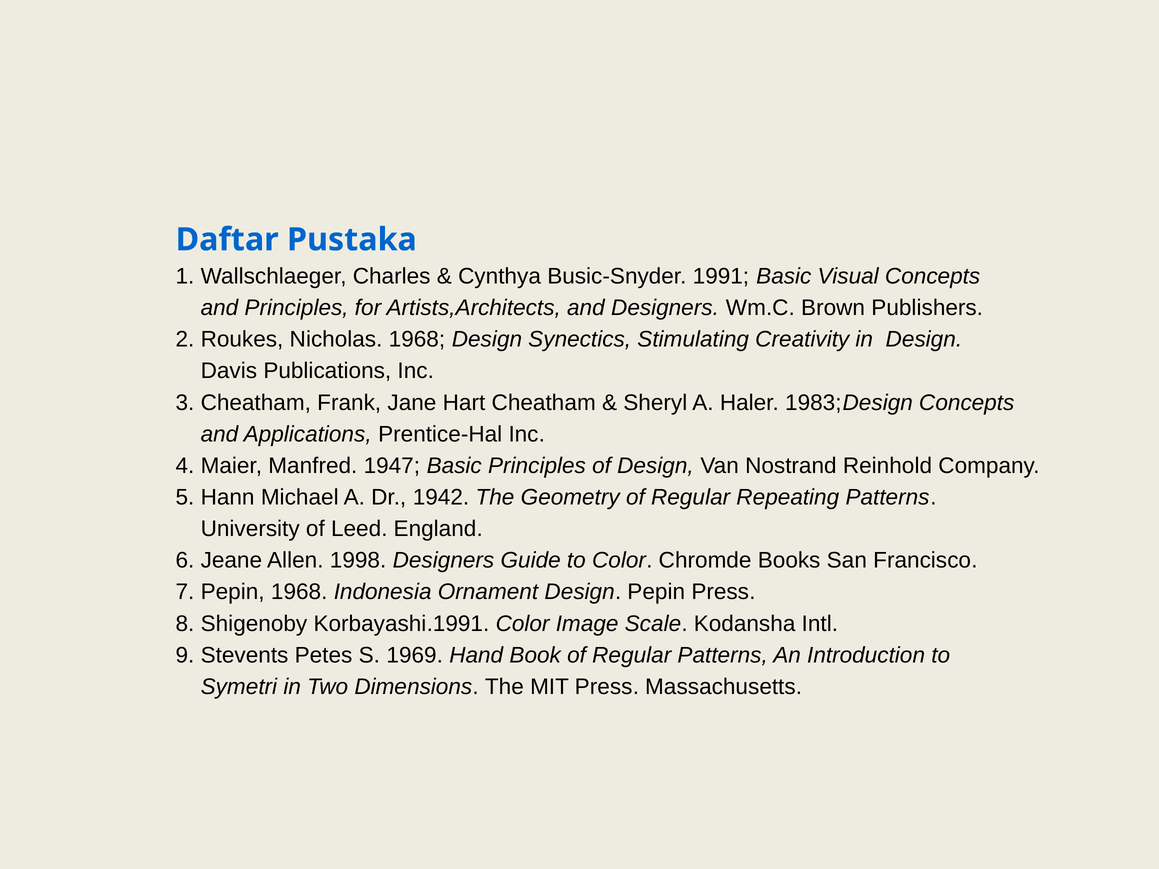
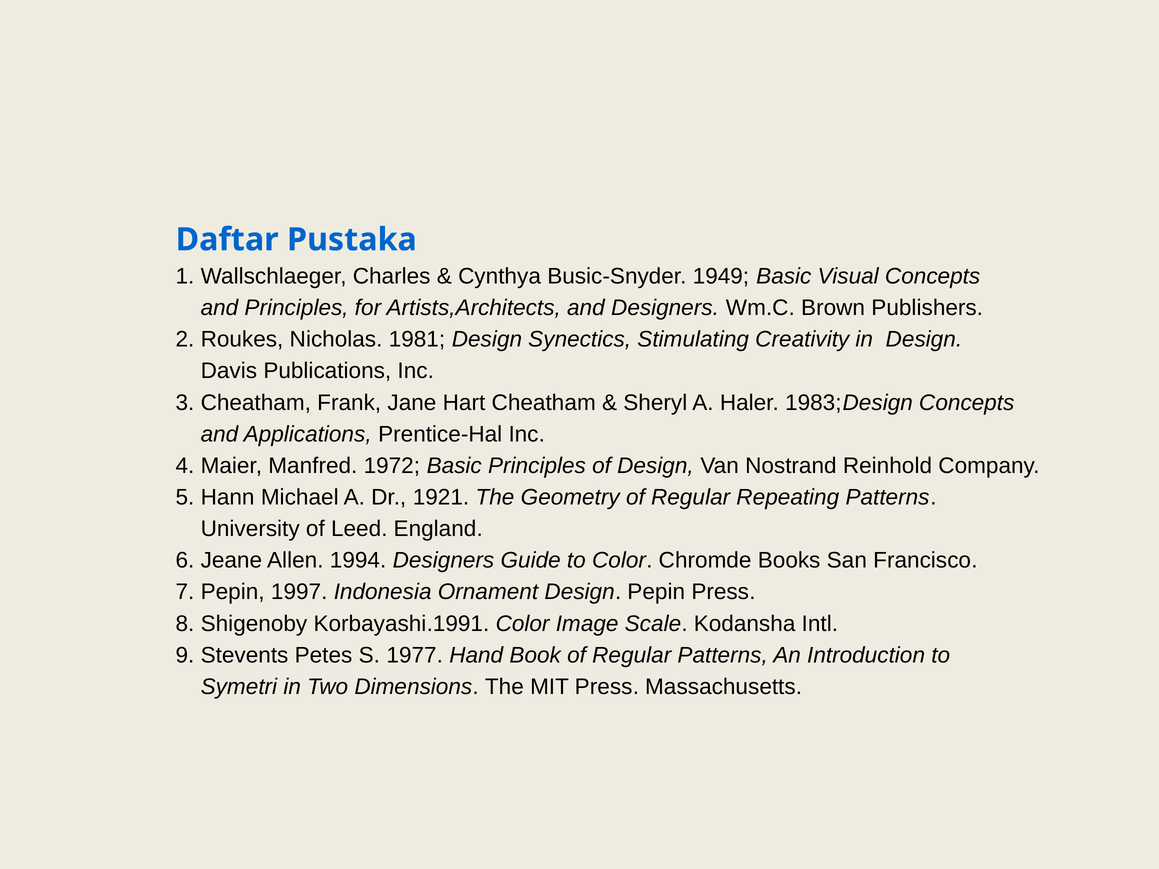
1991: 1991 -> 1949
Nicholas 1968: 1968 -> 1981
1947: 1947 -> 1972
1942: 1942 -> 1921
1998: 1998 -> 1994
Pepin 1968: 1968 -> 1997
1969: 1969 -> 1977
